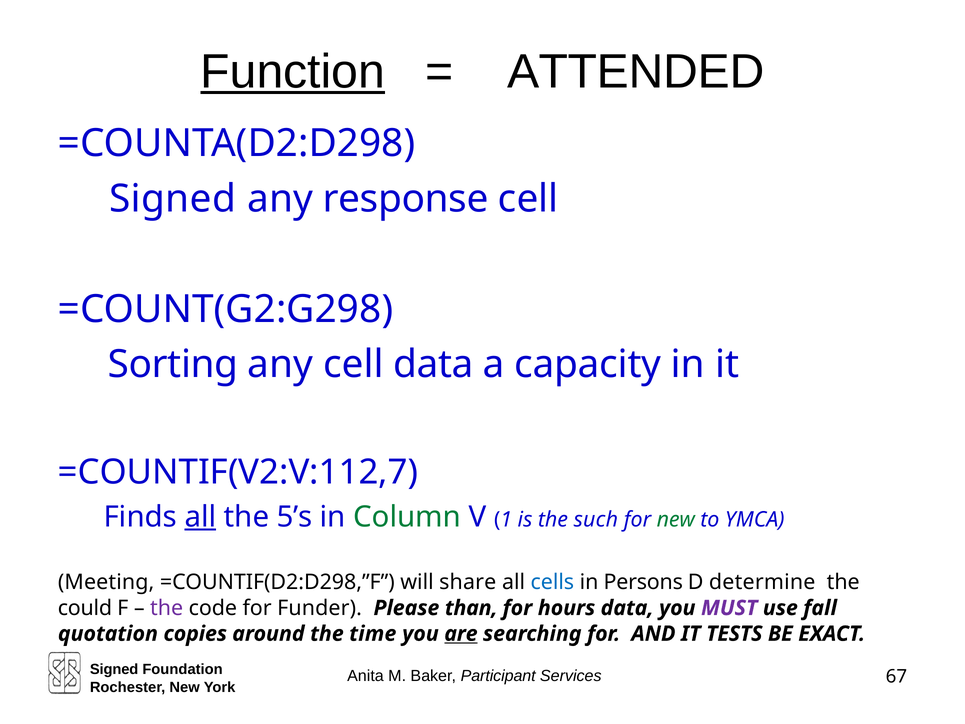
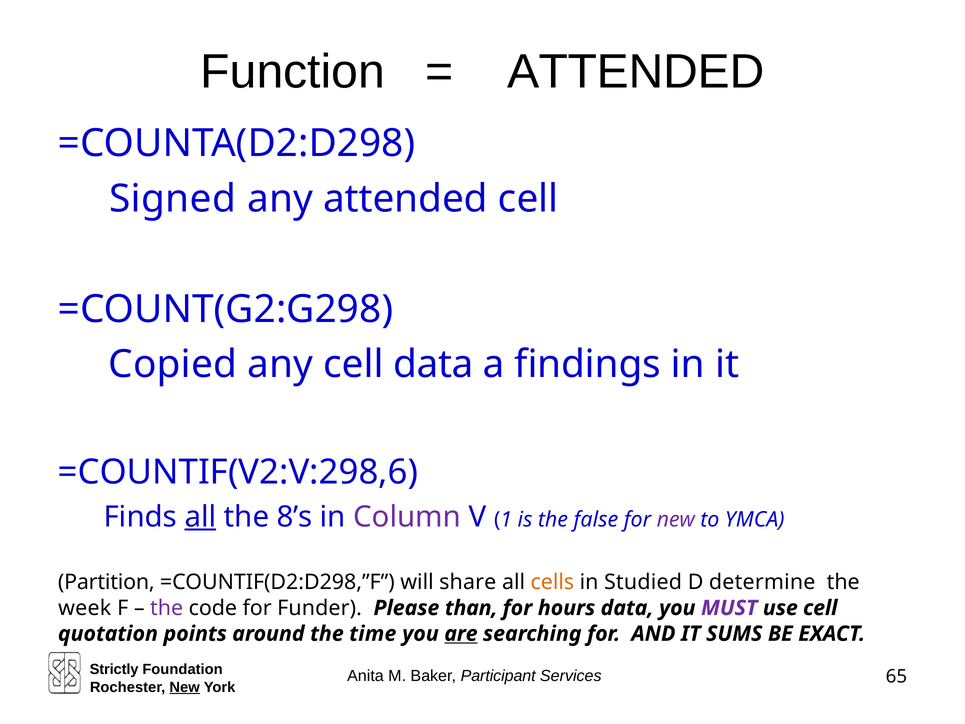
Function underline: present -> none
any response: response -> attended
Sorting: Sorting -> Copied
capacity: capacity -> findings
=COUNTIF(V2:V:112,7: =COUNTIF(V2:V:112,7 -> =COUNTIF(V2:V:298,6
5’s: 5’s -> 8’s
Column colour: green -> purple
such: such -> false
new at (676, 519) colour: green -> purple
Meeting: Meeting -> Partition
cells colour: blue -> orange
Persons: Persons -> Studied
could: could -> week
use fall: fall -> cell
copies: copies -> points
TESTS: TESTS -> SUMS
Signed at (114, 669): Signed -> Strictly
New at (185, 687) underline: none -> present
67: 67 -> 65
